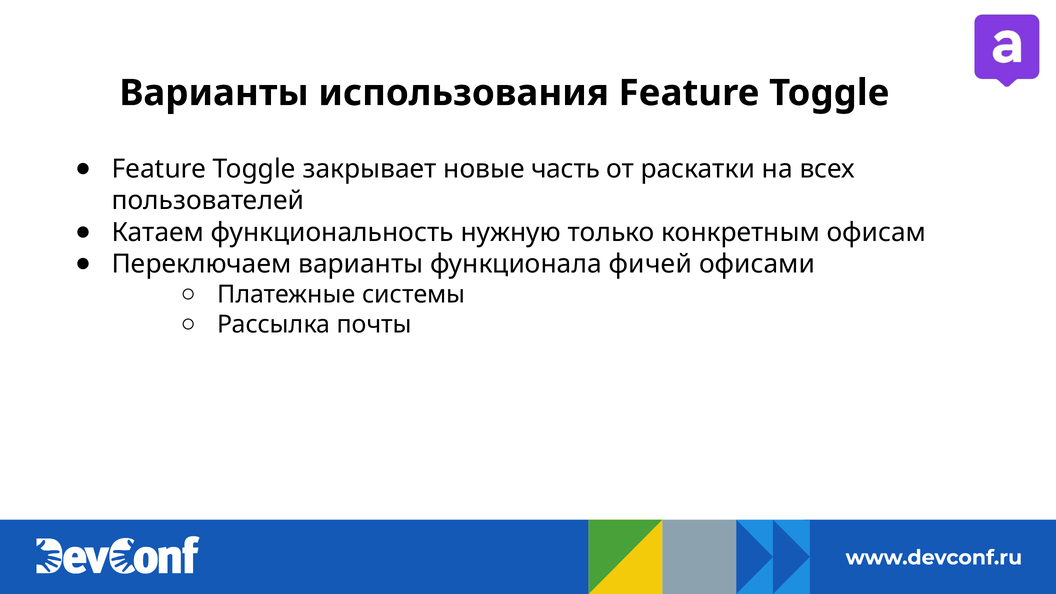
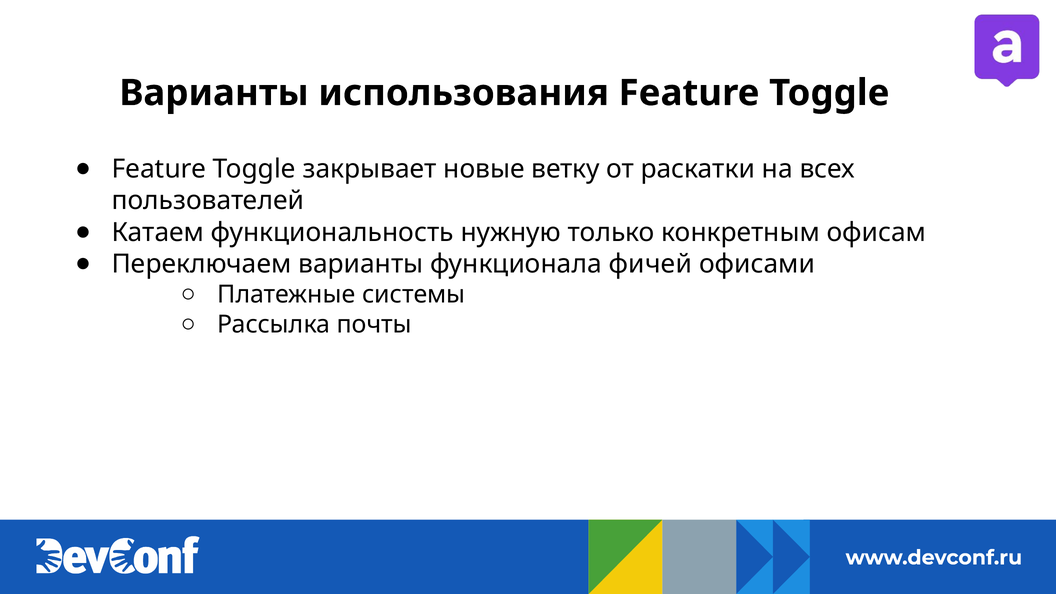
часть: часть -> ветку
